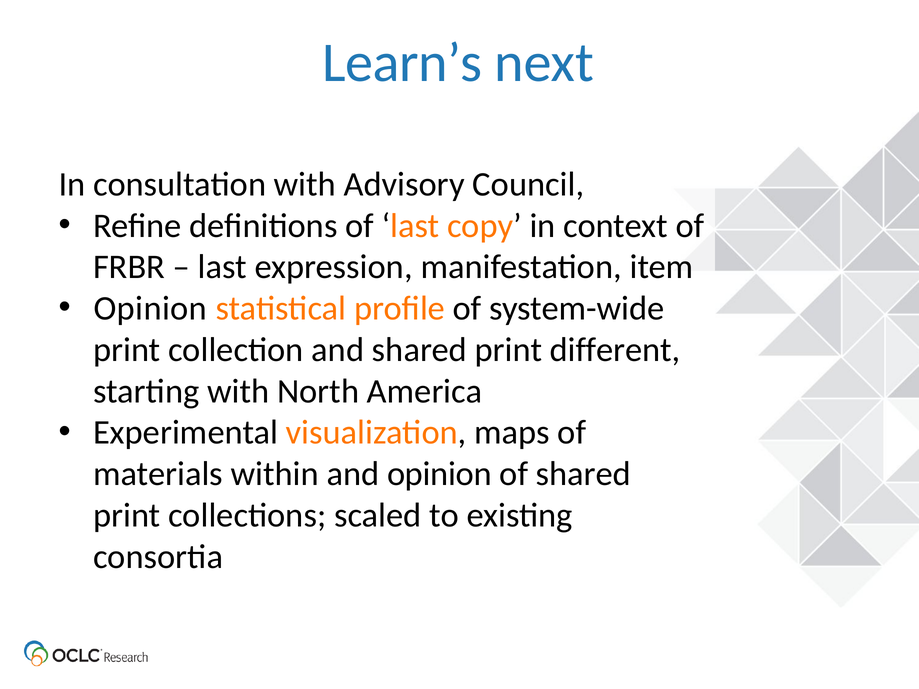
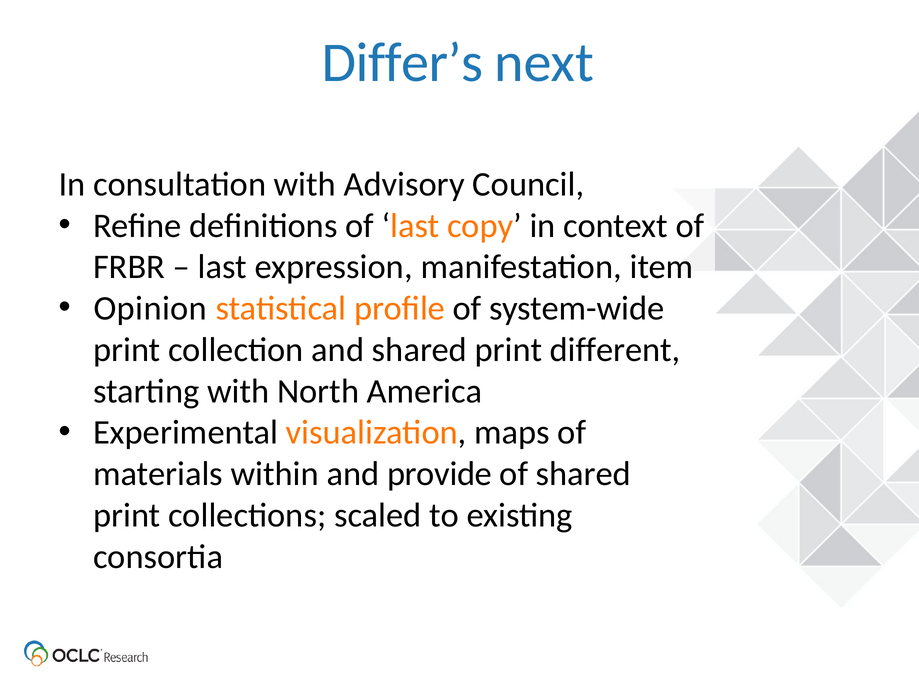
Learn’s: Learn’s -> Differ’s
and opinion: opinion -> provide
